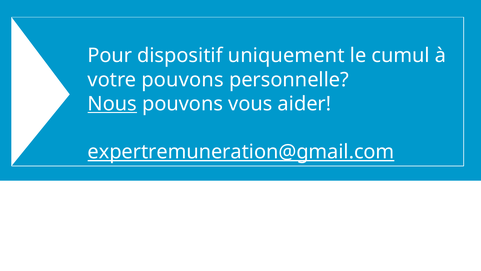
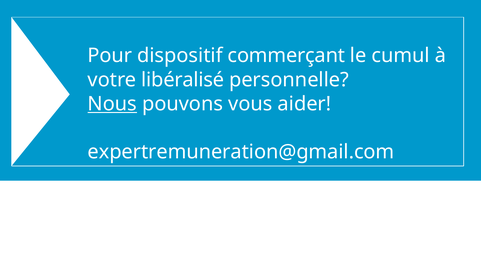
uniquement: uniquement -> commerçant
votre pouvons: pouvons -> libéralisé
expertremuneration@gmail.com underline: present -> none
